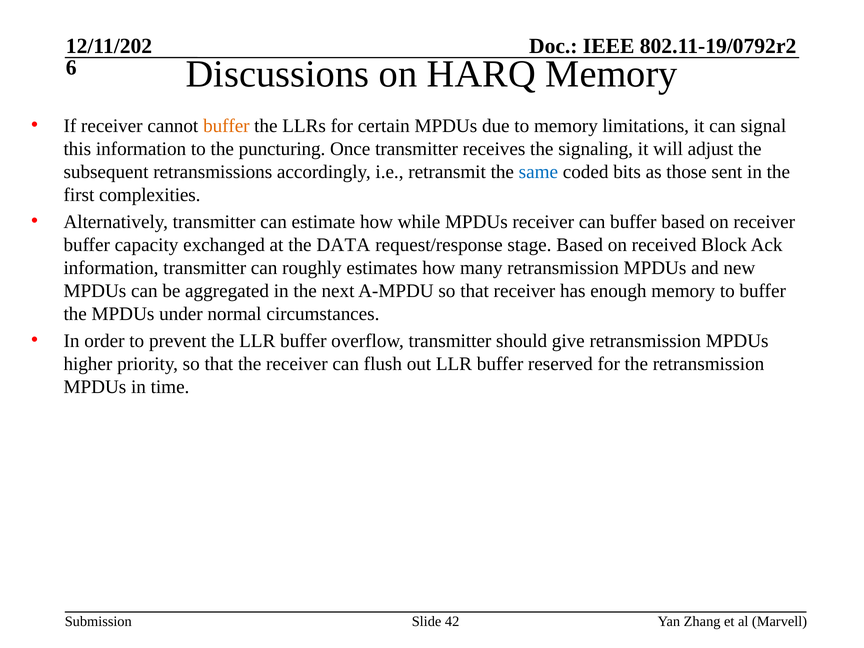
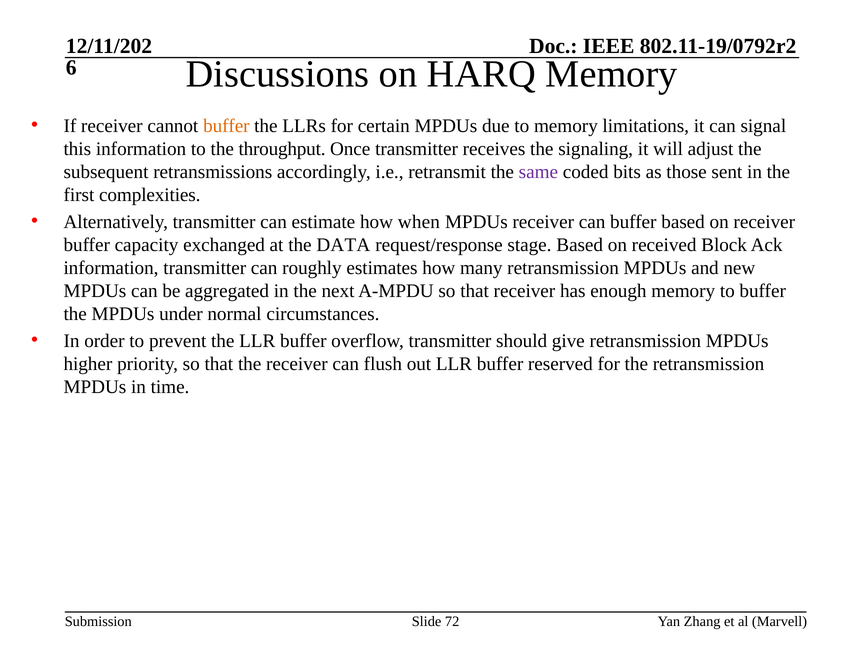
puncturing: puncturing -> throughput
same colour: blue -> purple
while: while -> when
42: 42 -> 72
